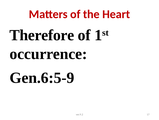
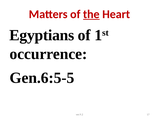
the underline: none -> present
Therefore: Therefore -> Egyptians
Gen.6:5-9: Gen.6:5-9 -> Gen.6:5-5
